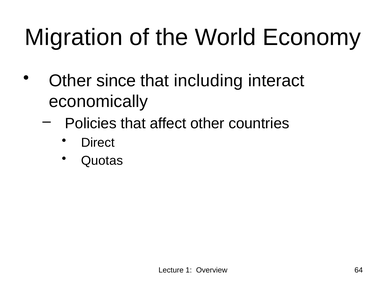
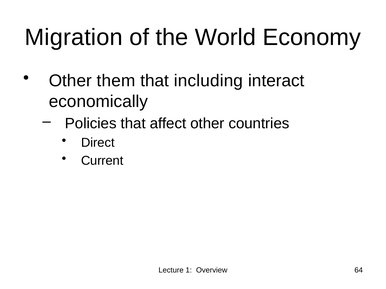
since: since -> them
Quotas: Quotas -> Current
